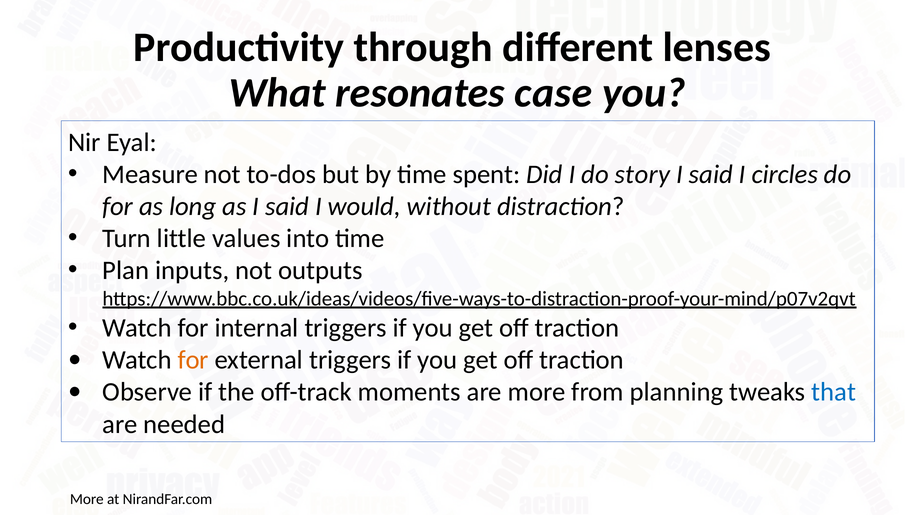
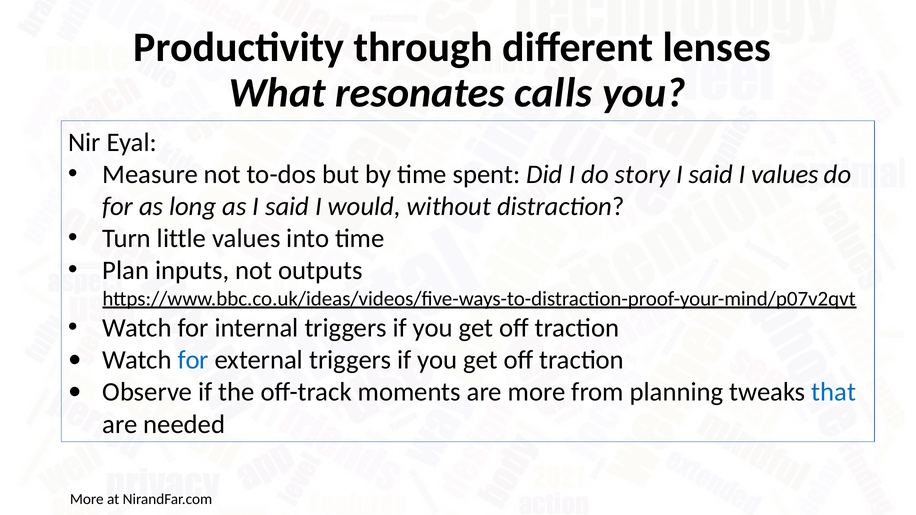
case: case -> calls
I circles: circles -> values
for at (193, 360) colour: orange -> blue
